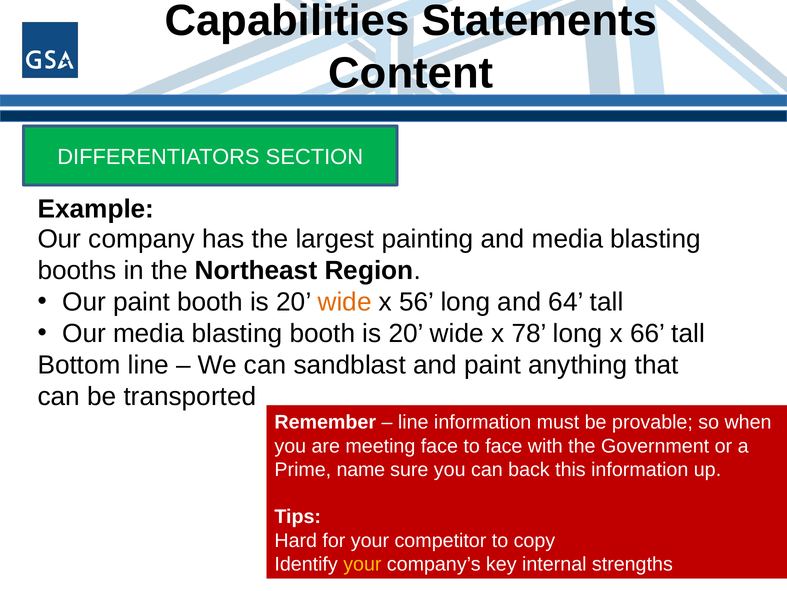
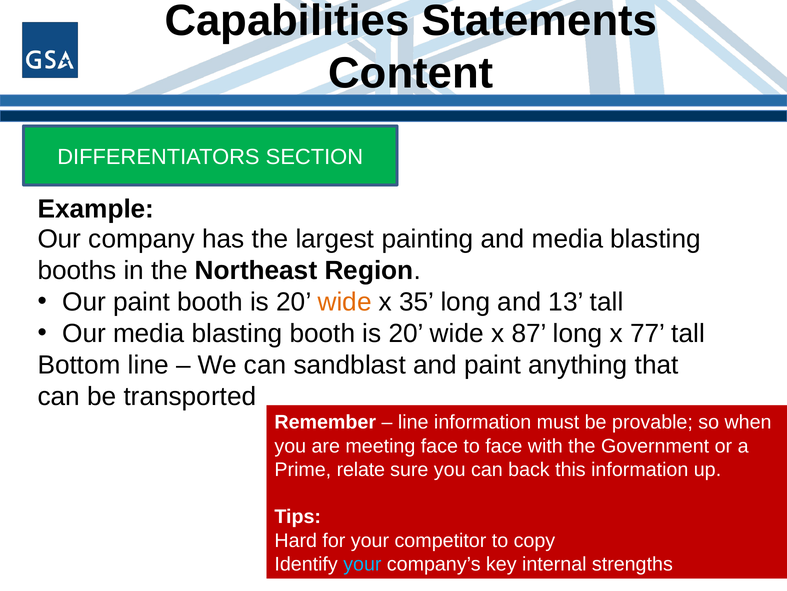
56: 56 -> 35
64: 64 -> 13
78: 78 -> 87
66: 66 -> 77
name: name -> relate
your at (362, 563) colour: yellow -> light blue
